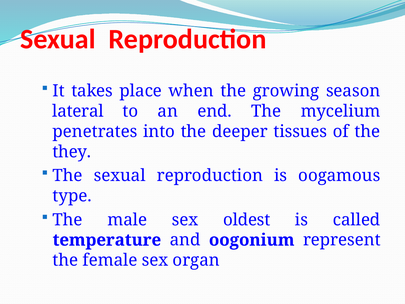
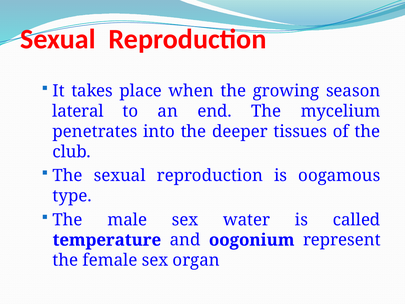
they: they -> club
oldest: oldest -> water
